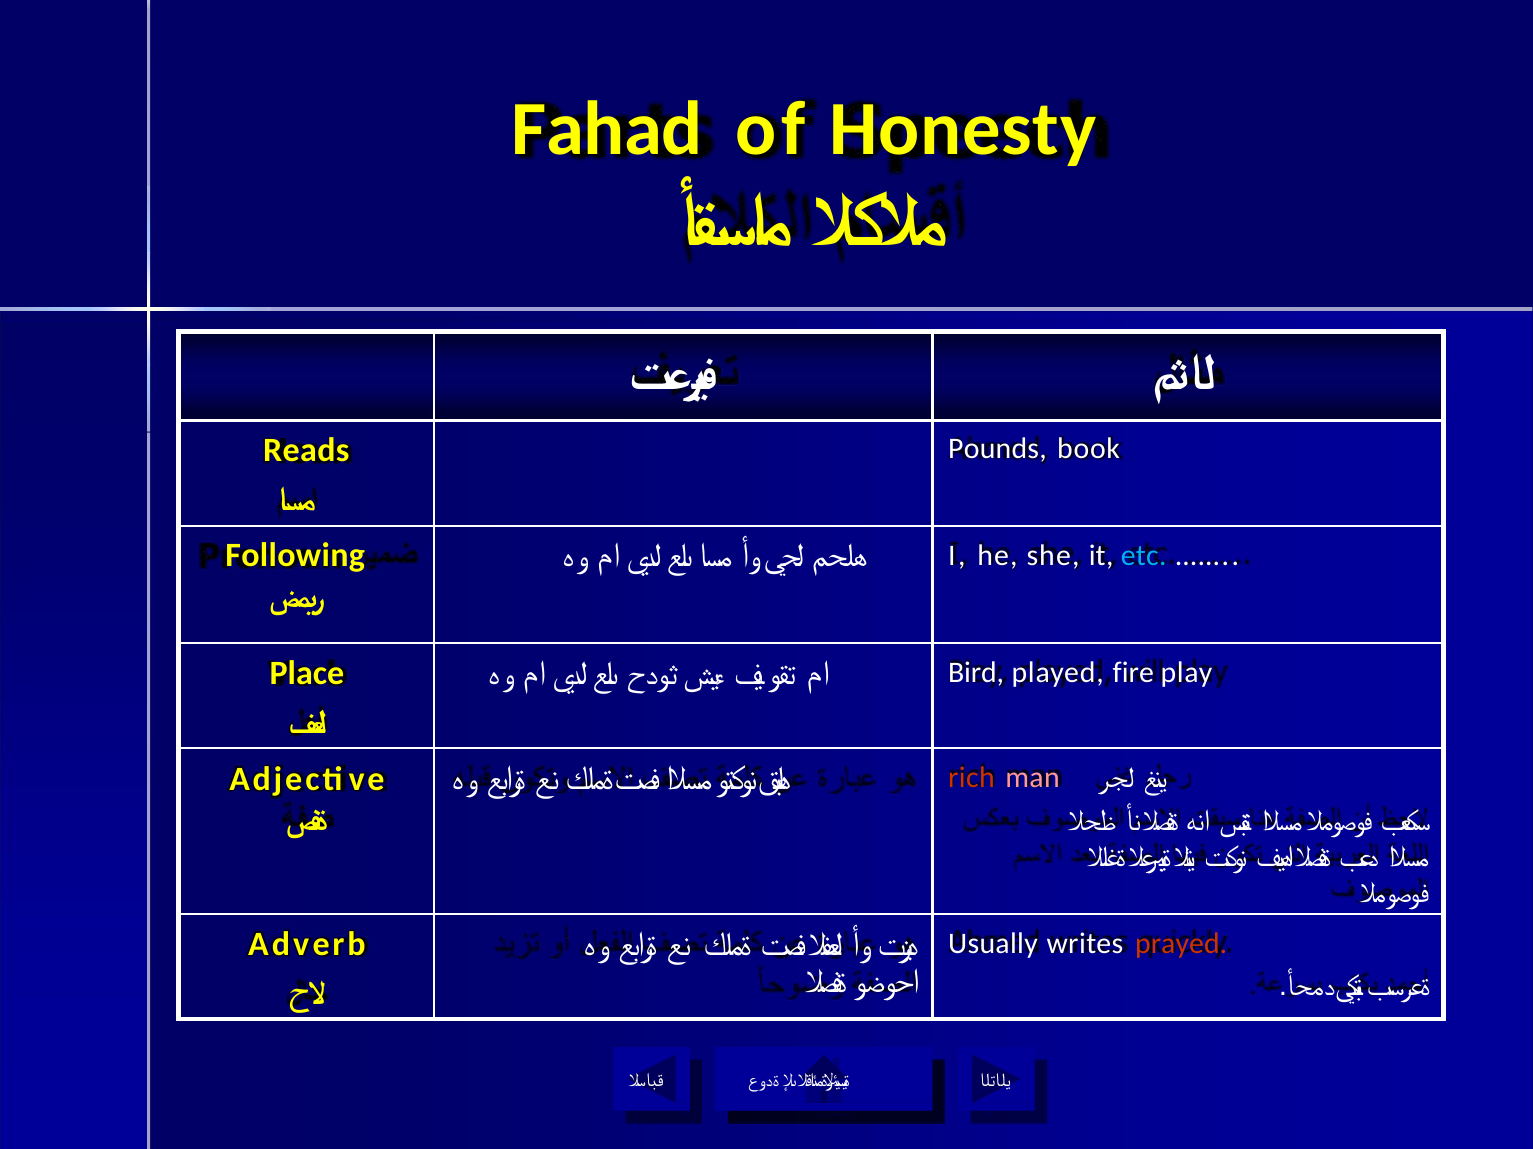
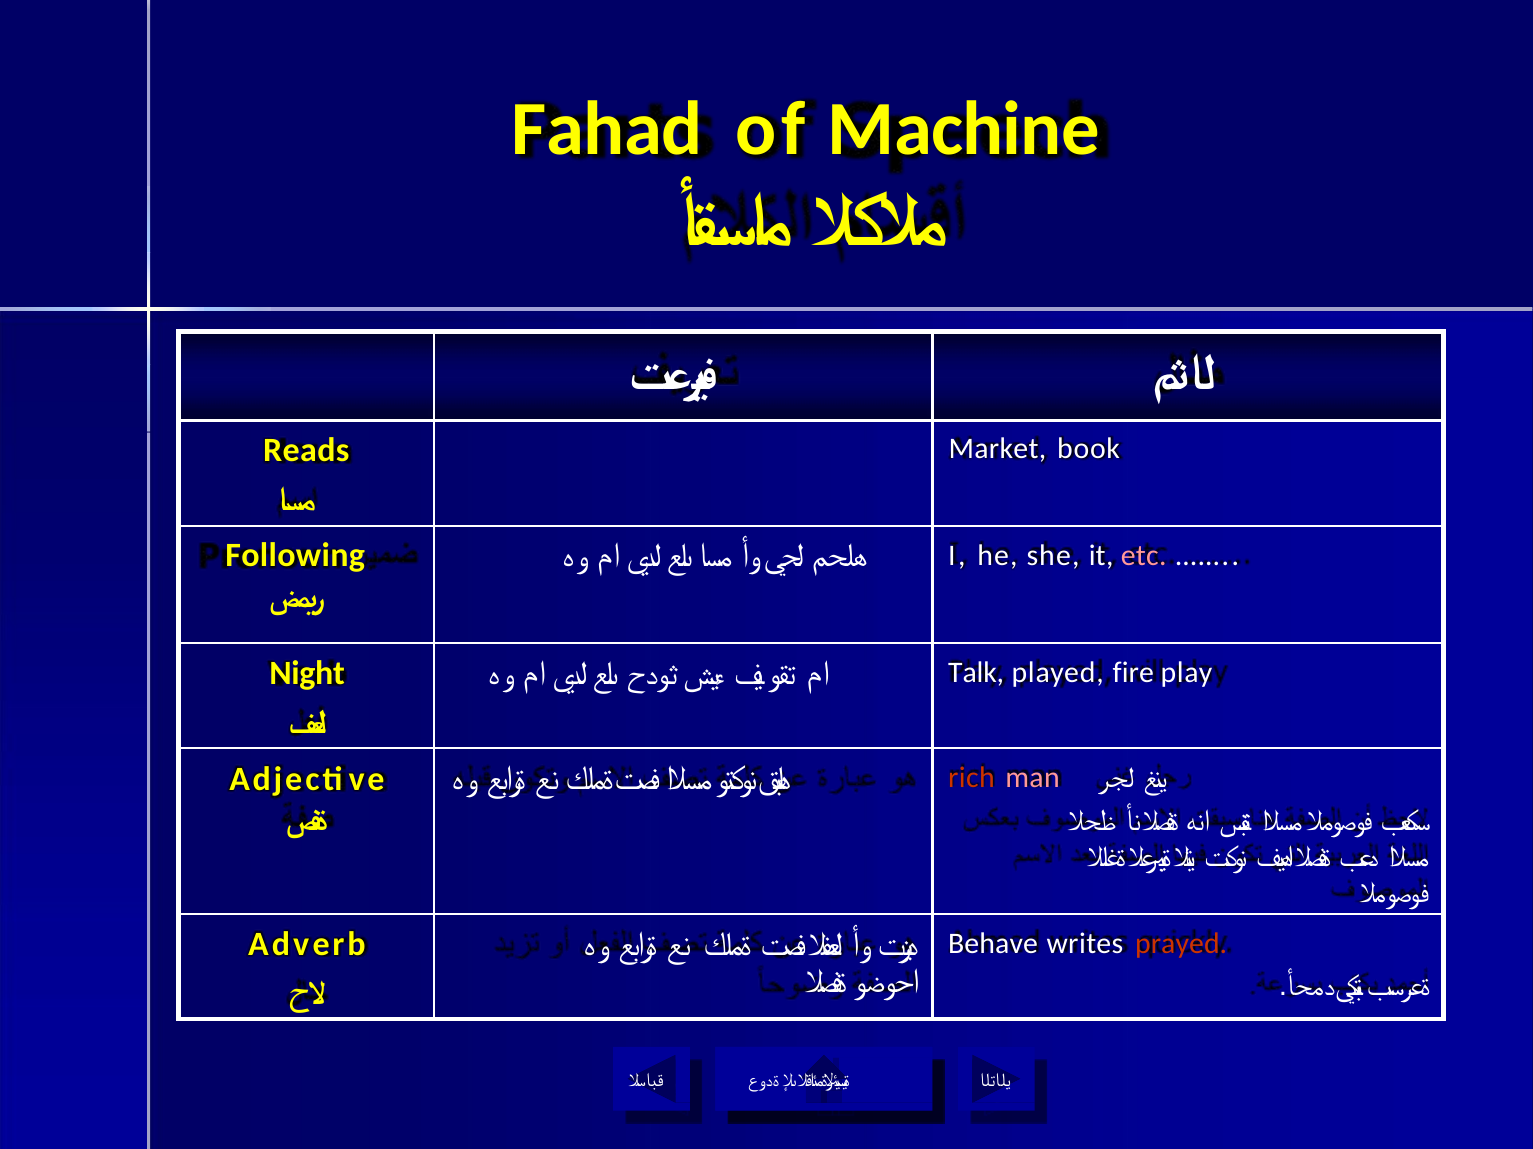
Honesty: Honesty -> Machine
Pounds: Pounds -> Market
etc colour: light blue -> pink
Place: Place -> Night
Bird: Bird -> Talk
Usually: Usually -> Behave
